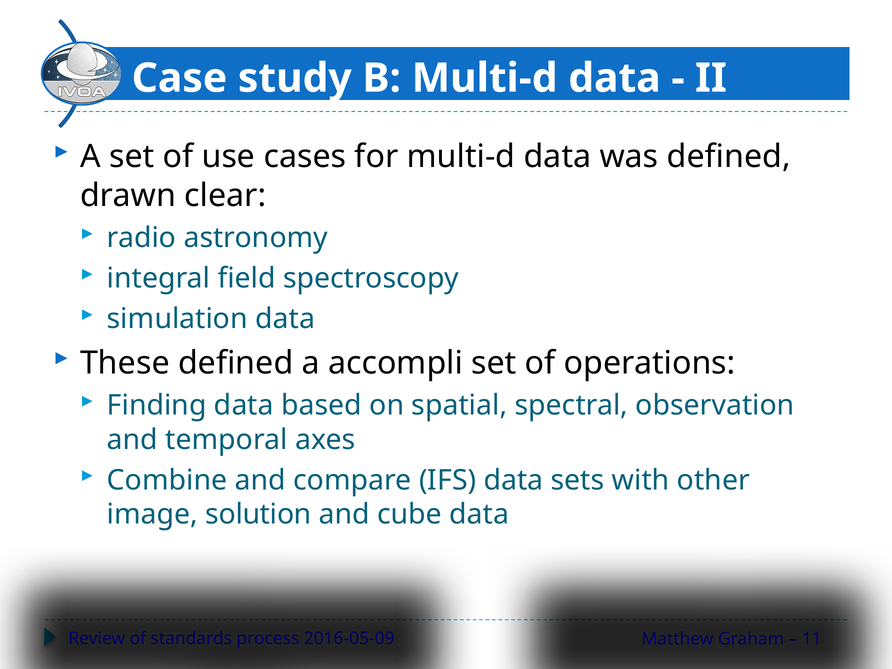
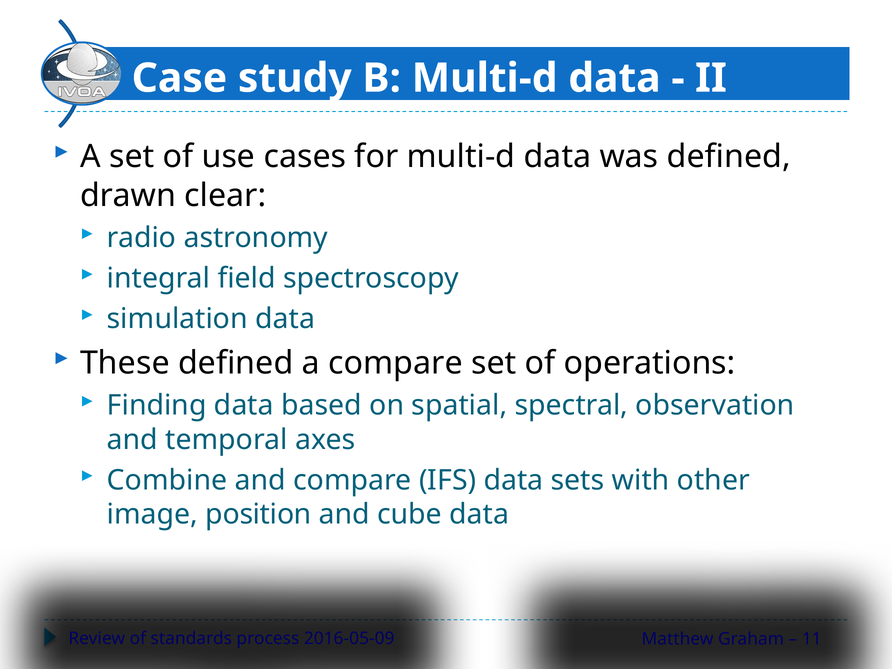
a accompli: accompli -> compare
solution: solution -> position
